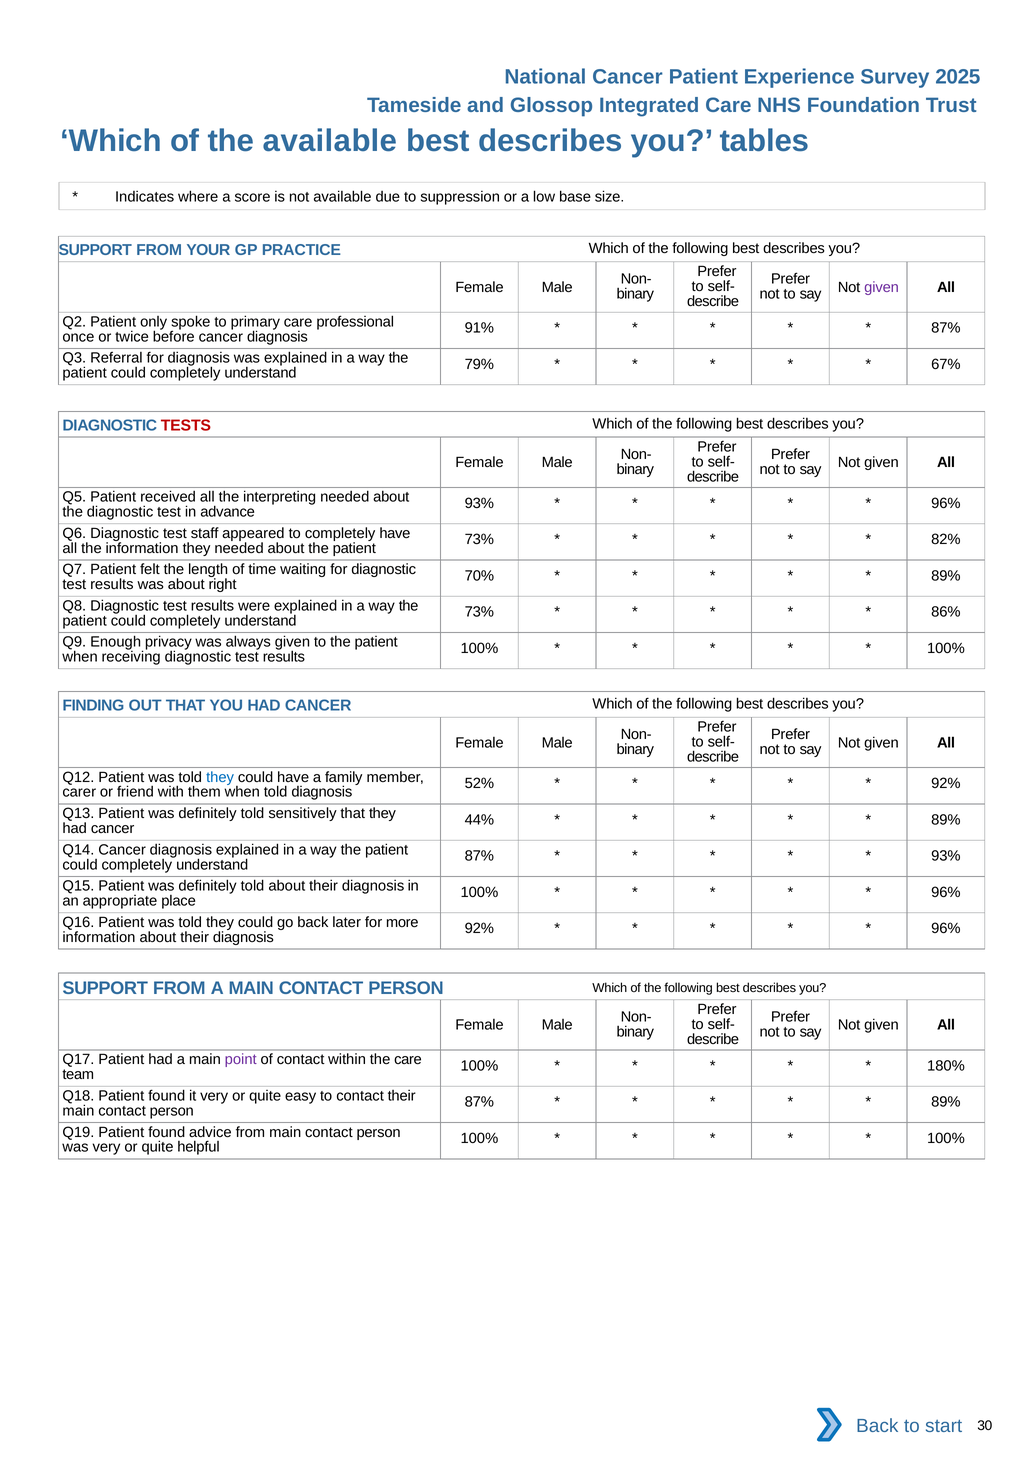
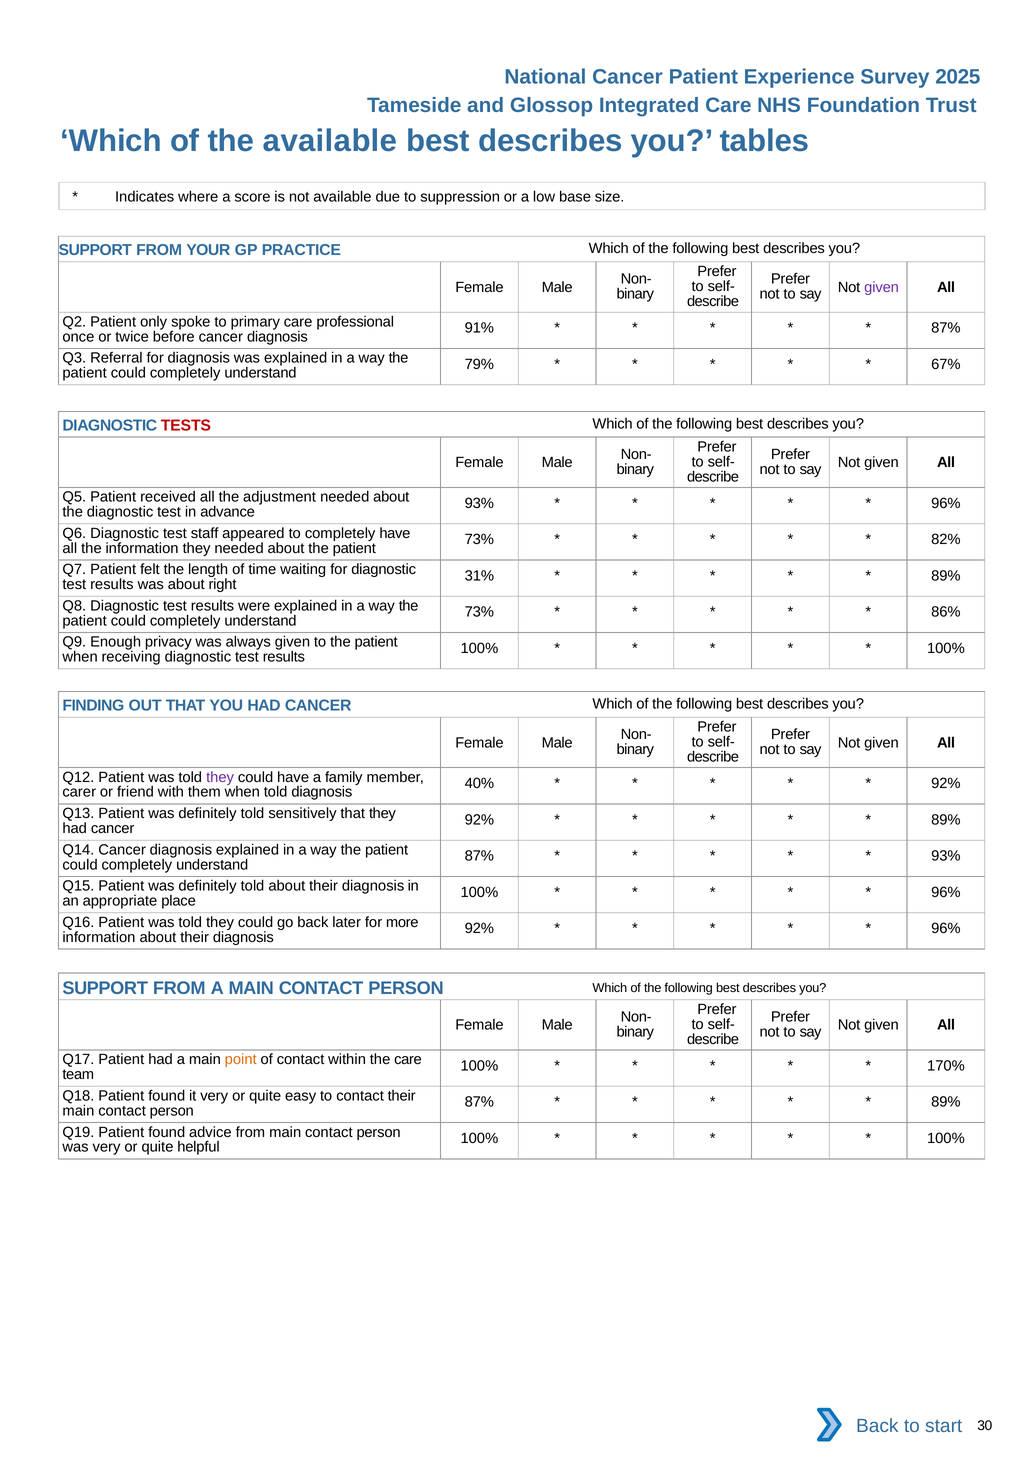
interpreting: interpreting -> adjustment
70%: 70% -> 31%
they at (220, 777) colour: blue -> purple
52%: 52% -> 40%
44% at (479, 820): 44% -> 92%
point colour: purple -> orange
180%: 180% -> 170%
